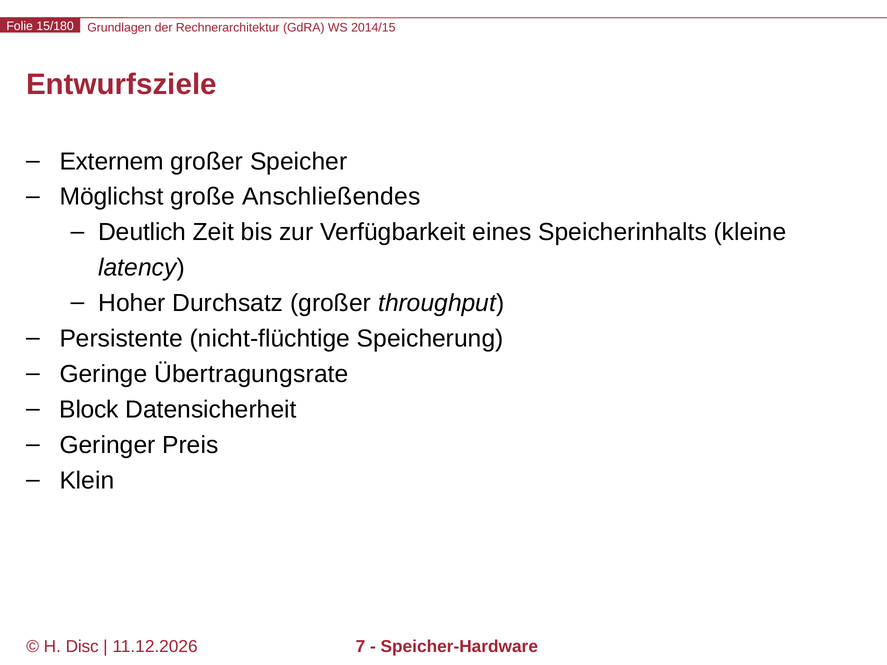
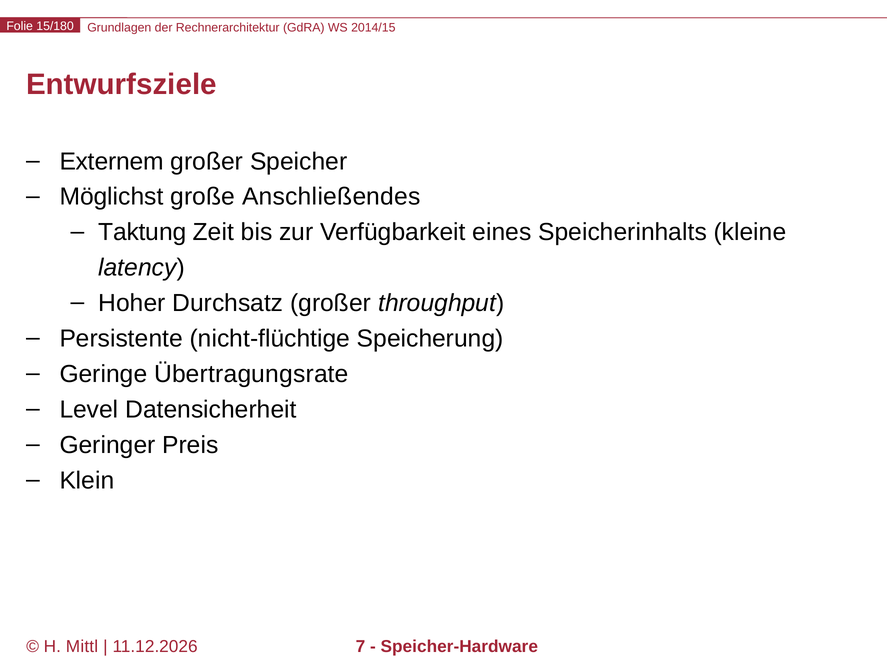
Deutlich: Deutlich -> Taktung
Block: Block -> Level
Disc: Disc -> Mittl
